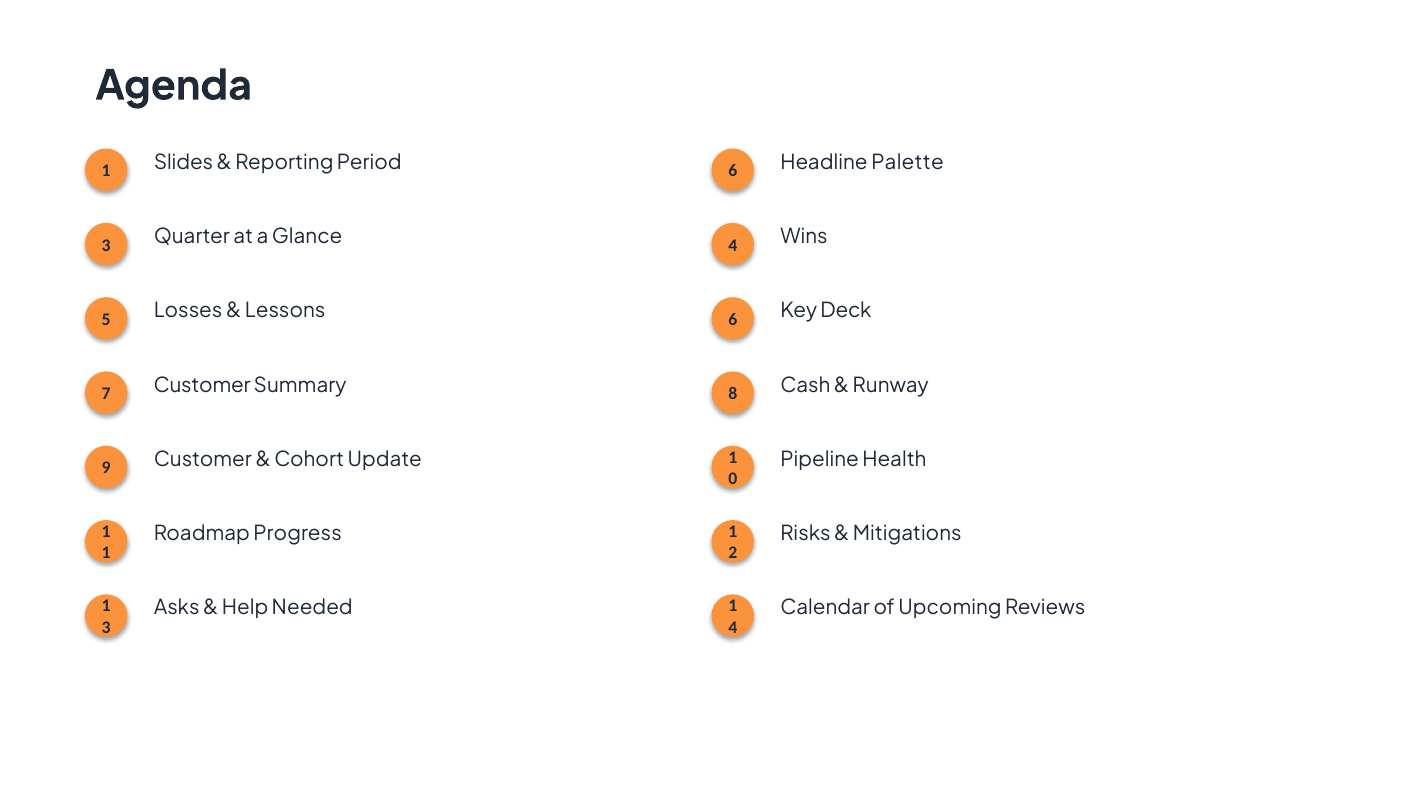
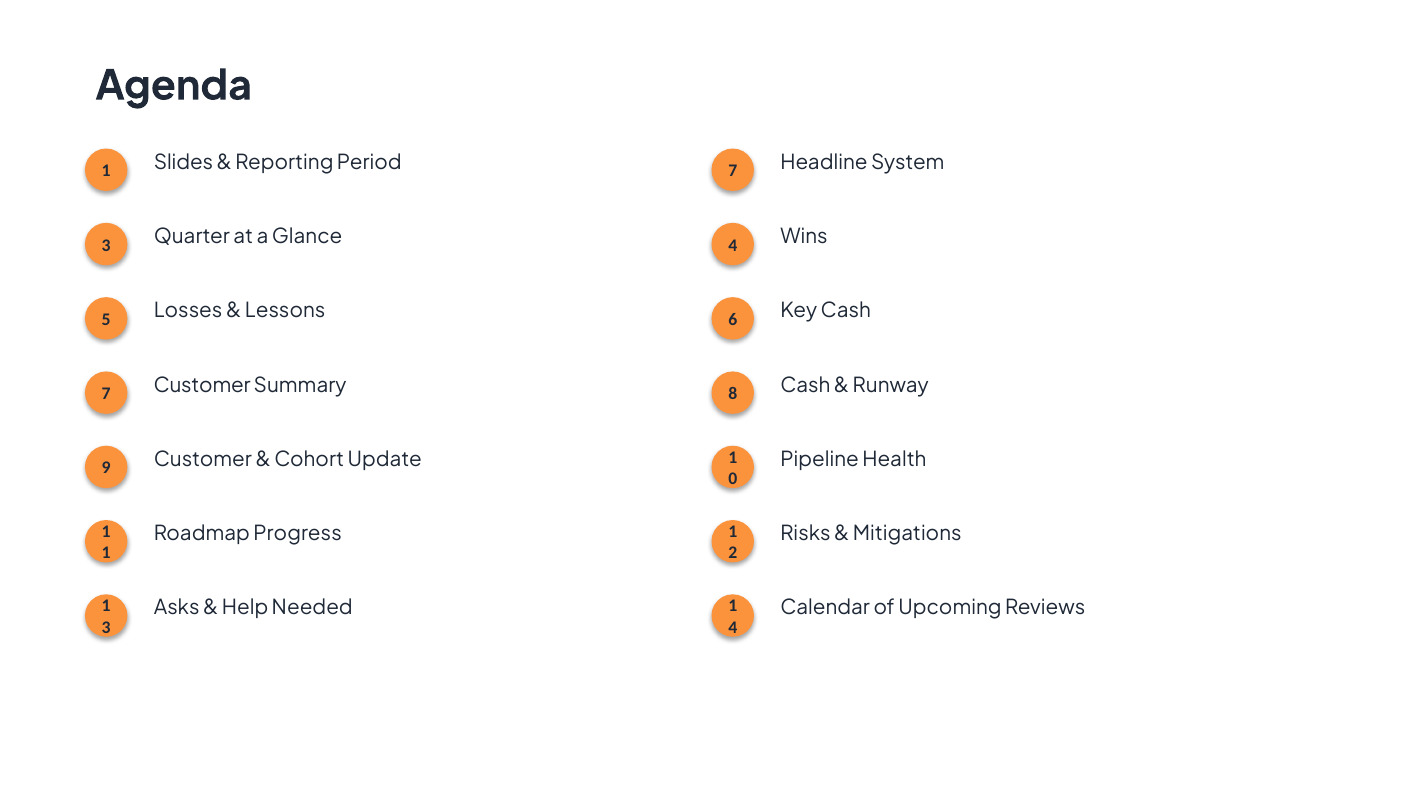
Period 6: 6 -> 7
Palette: Palette -> System
Key Deck: Deck -> Cash
